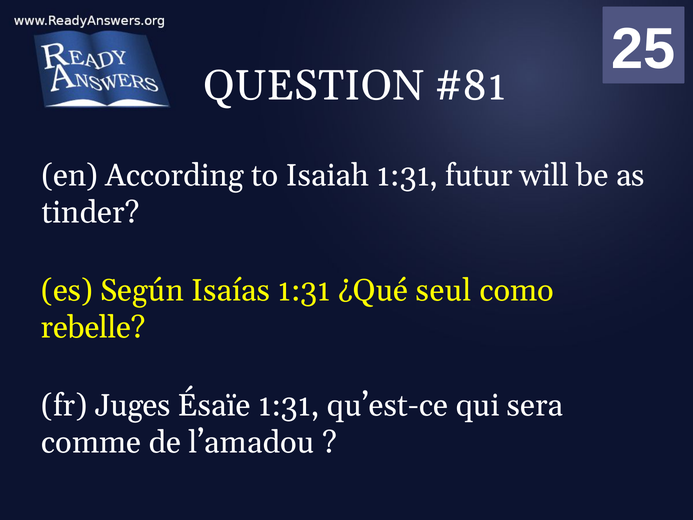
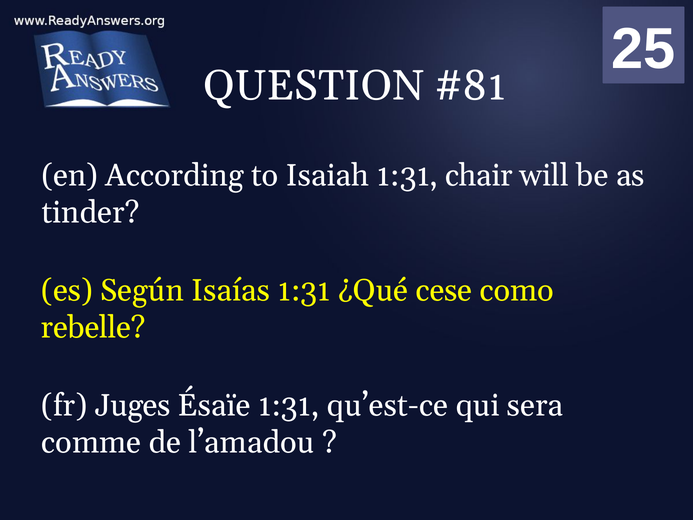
futur: futur -> chair
seul: seul -> cese
